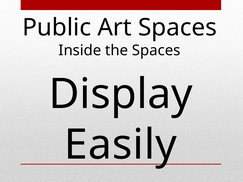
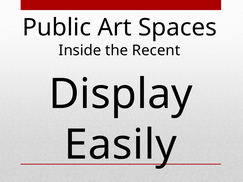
the Spaces: Spaces -> Recent
